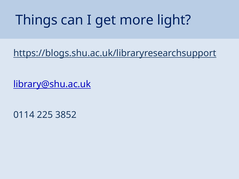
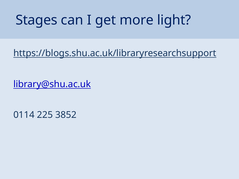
Things: Things -> Stages
